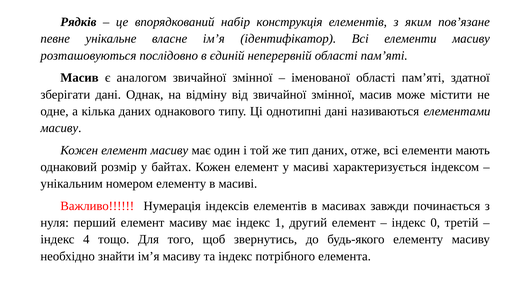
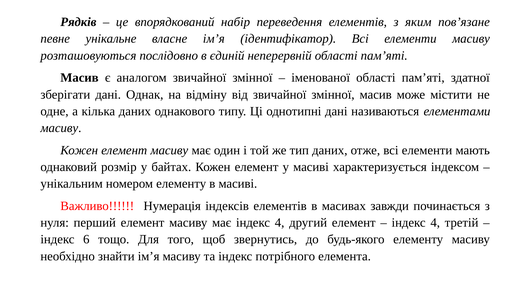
конструкція: конструкція -> переведення
має індекс 1: 1 -> 4
0 at (435, 223): 0 -> 4
4: 4 -> 6
